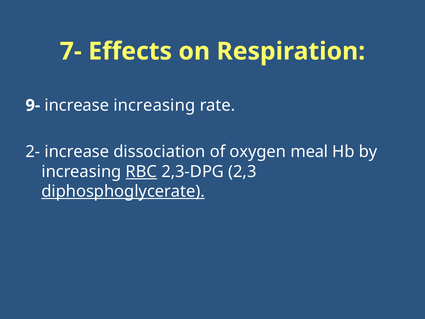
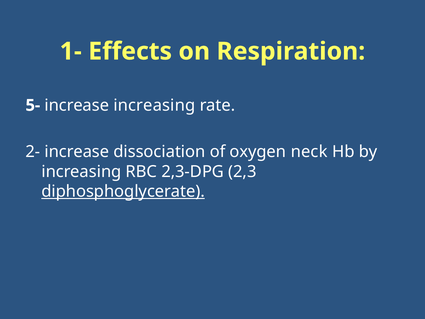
7-: 7- -> 1-
9-: 9- -> 5-
meal: meal -> neck
RBC underline: present -> none
